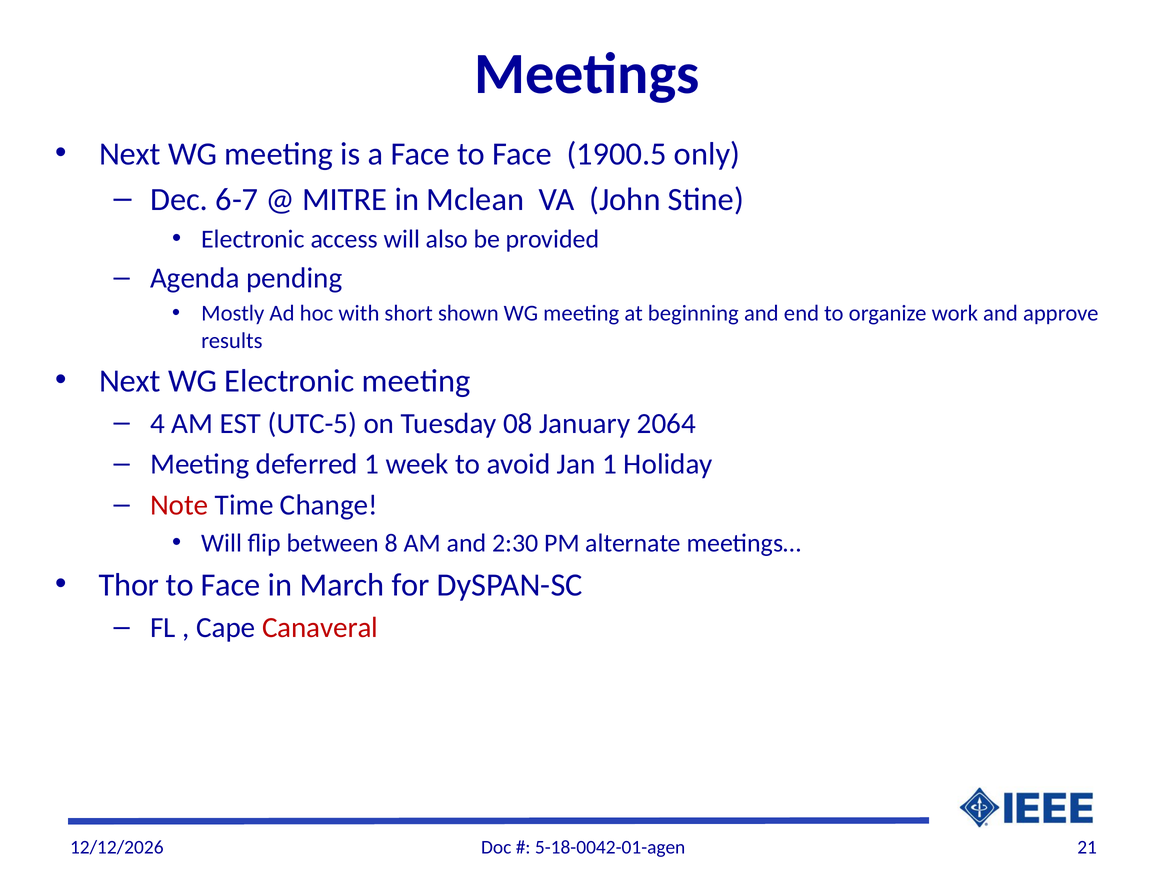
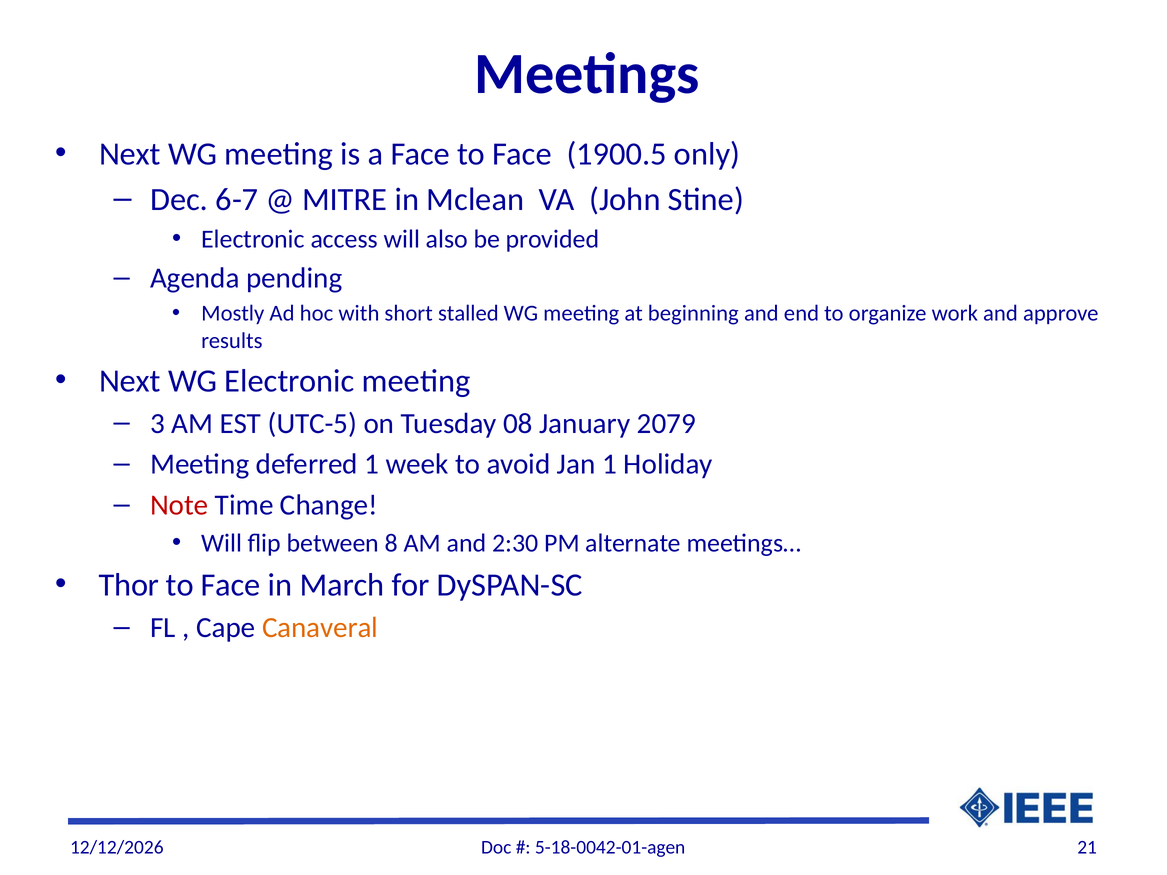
shown: shown -> stalled
4: 4 -> 3
2064: 2064 -> 2079
Canaveral colour: red -> orange
